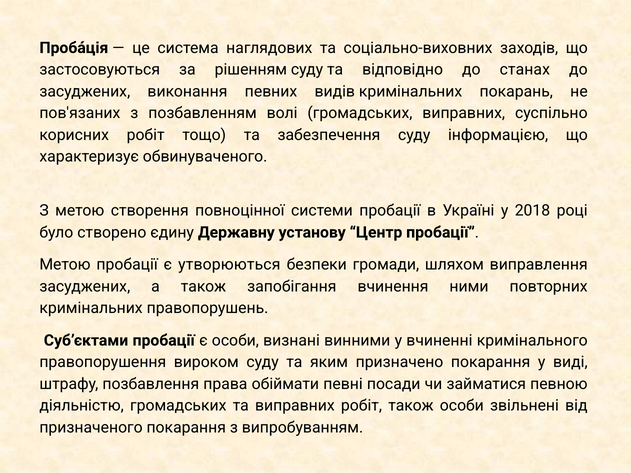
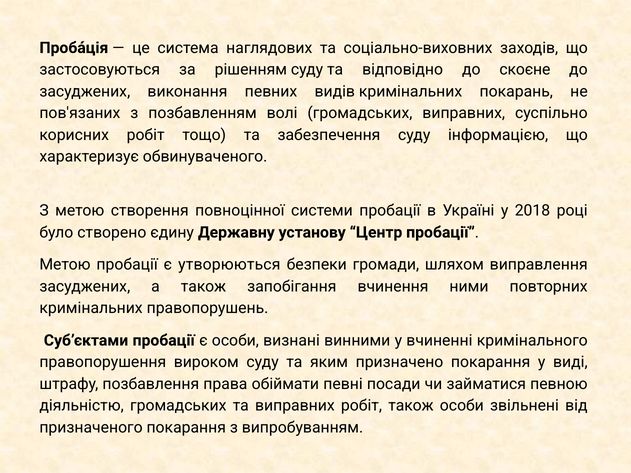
станах: станах -> скоєне
